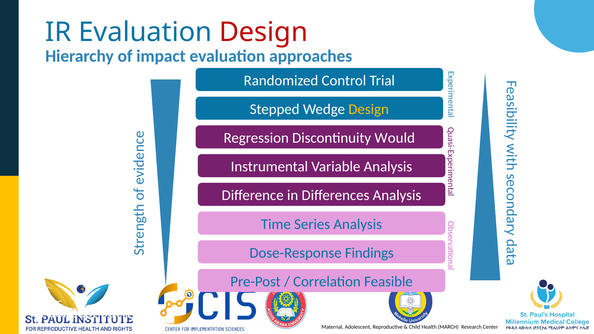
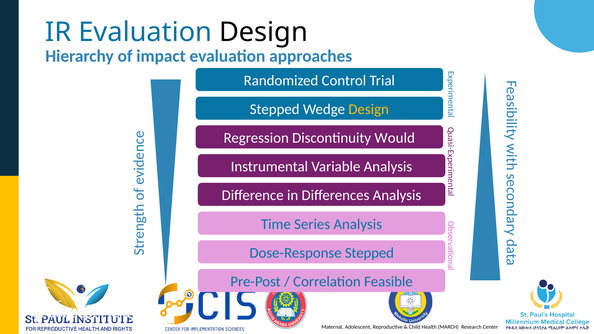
Design at (263, 32) colour: red -> black
Dose-Response Findings: Findings -> Stepped
Such: Such -> Field
